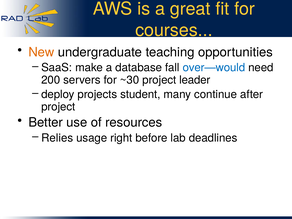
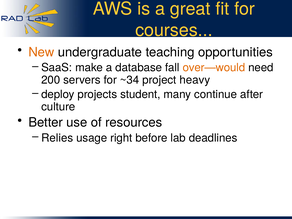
over—would colour: blue -> orange
~30: ~30 -> ~34
leader: leader -> heavy
project at (58, 107): project -> culture
